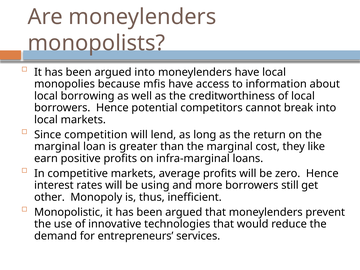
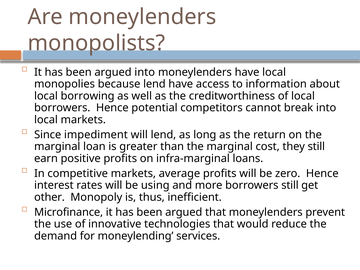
because mfis: mfis -> lend
competition: competition -> impediment
they like: like -> still
Monopolistic: Monopolistic -> Microfinance
entrepreneurs: entrepreneurs -> moneylending
